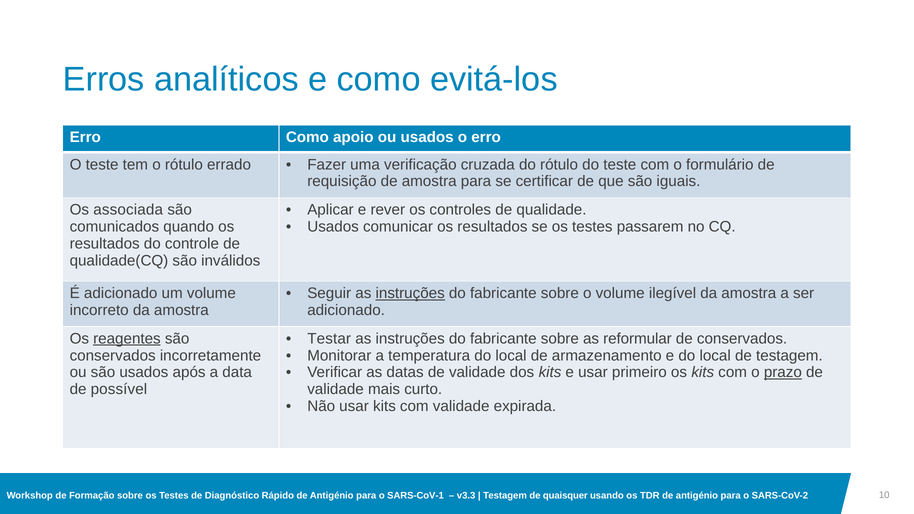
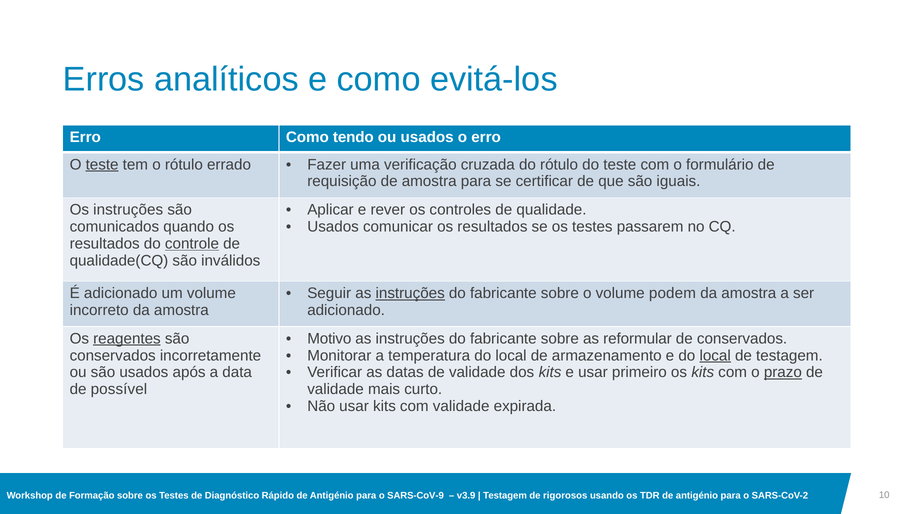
apoio: apoio -> tendo
teste at (102, 165) underline: none -> present
Os associada: associada -> instruções
controle underline: none -> present
ilegível: ilegível -> podem
Testar: Testar -> Motivo
local at (715, 356) underline: none -> present
SARS-CoV-1: SARS-CoV-1 -> SARS-CoV-9
v3.3: v3.3 -> v3.9
quaisquer: quaisquer -> rigorosos
